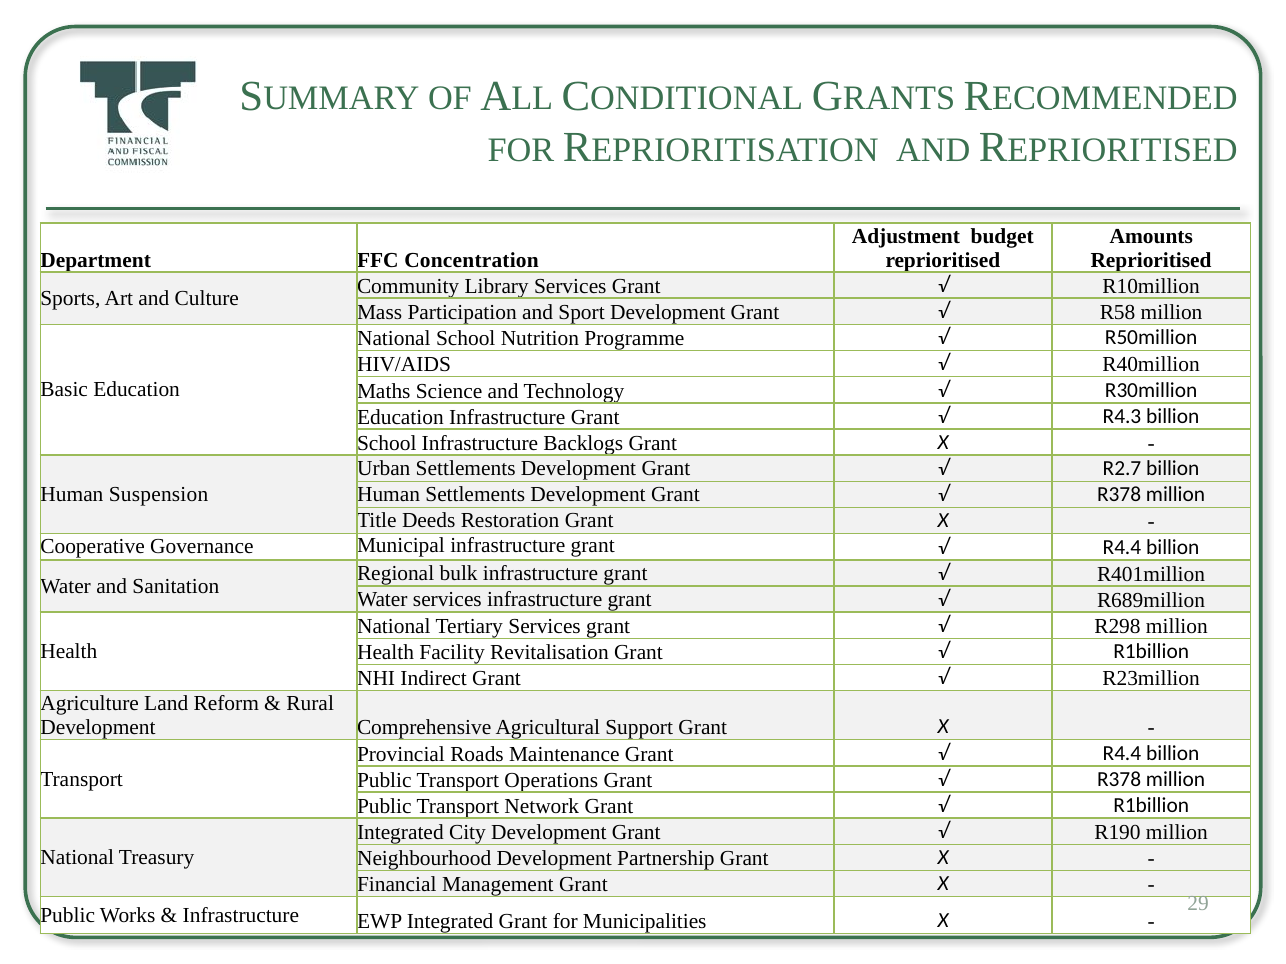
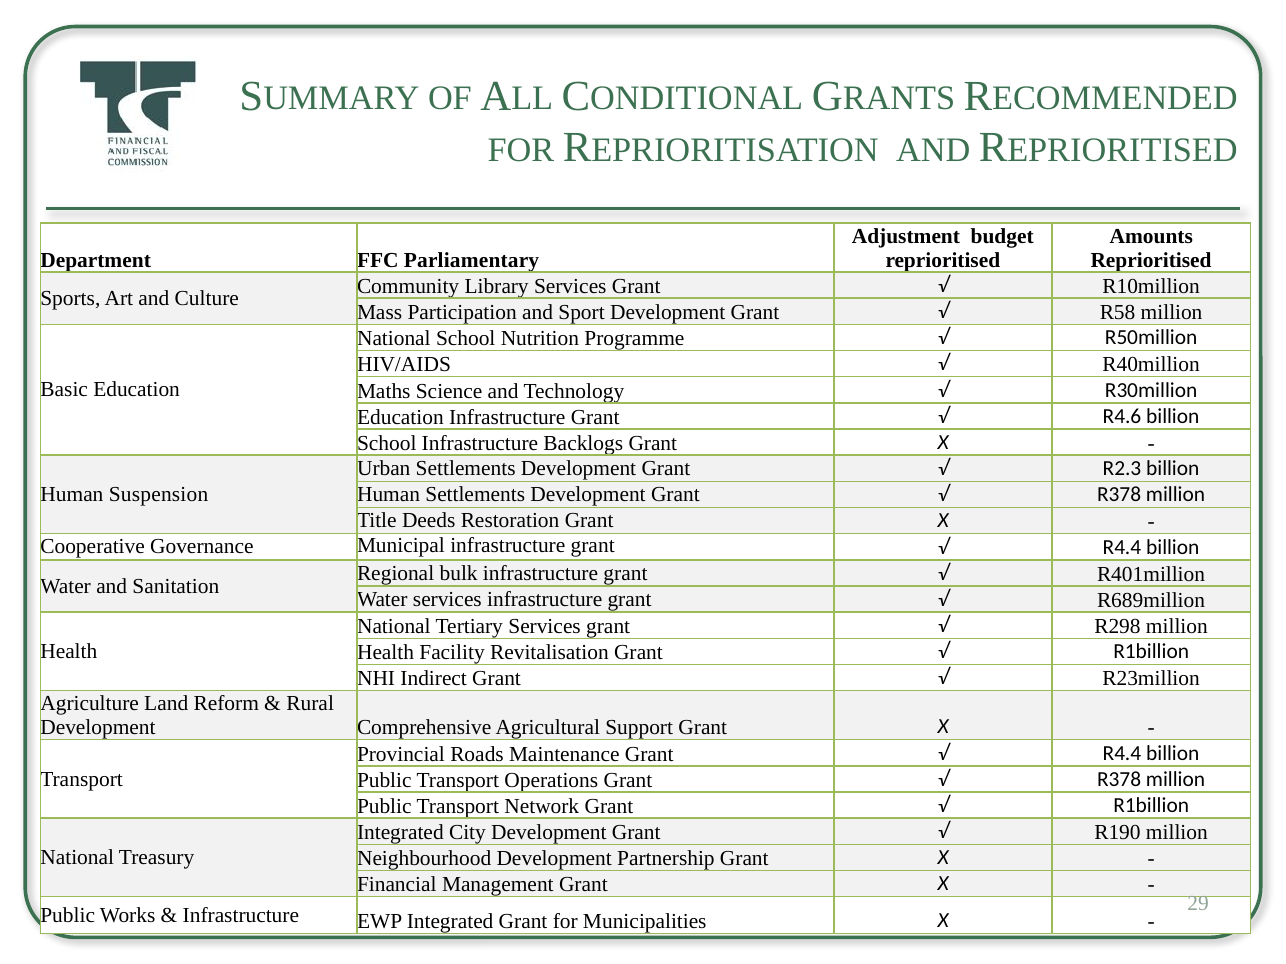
Concentration: Concentration -> Parliamentary
R4.3: R4.3 -> R4.6
R2.7: R2.7 -> R2.3
